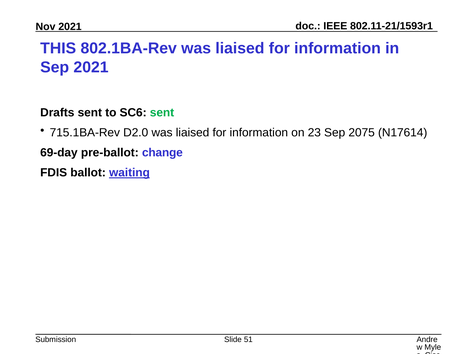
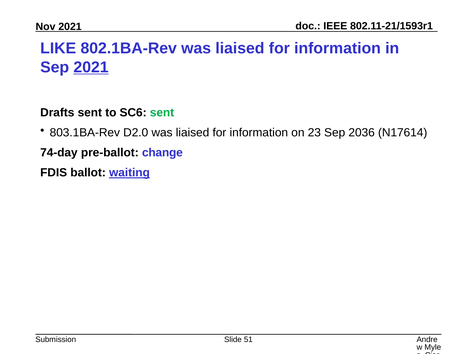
THIS: THIS -> LIKE
2021 at (91, 67) underline: none -> present
715.1BA-Rev: 715.1BA-Rev -> 803.1BA-Rev
2075: 2075 -> 2036
69-day: 69-day -> 74-day
